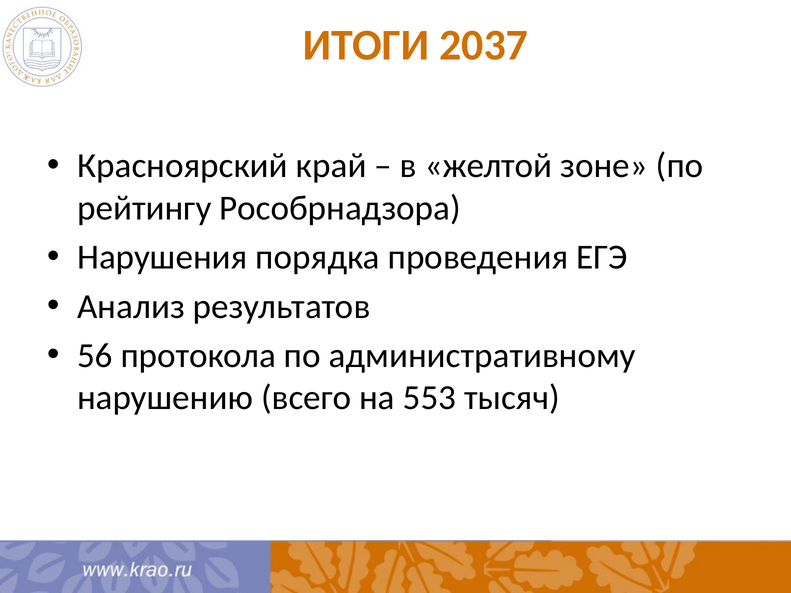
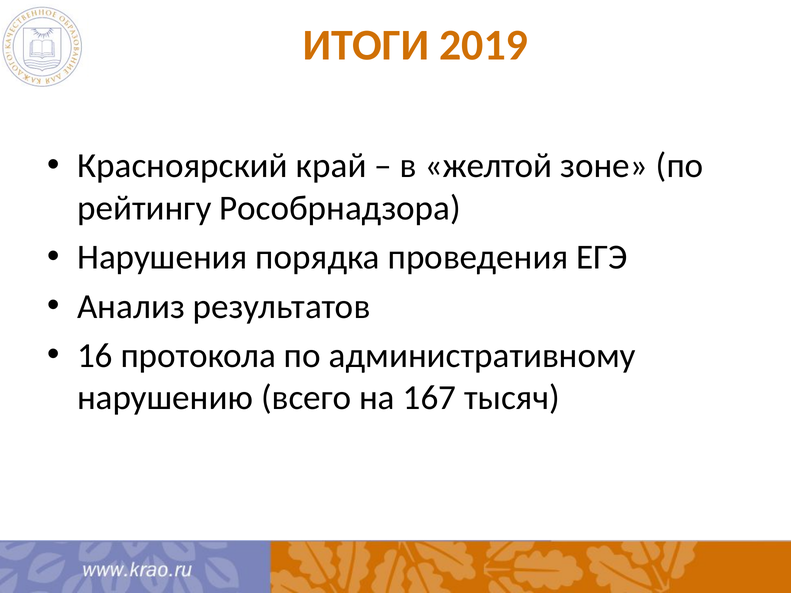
2037: 2037 -> 2019
56: 56 -> 16
553: 553 -> 167
